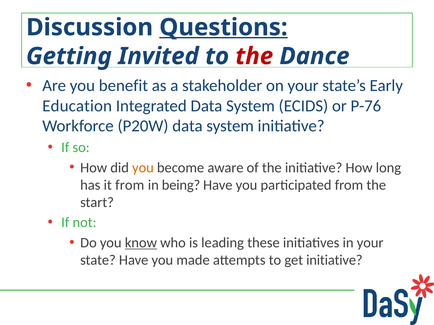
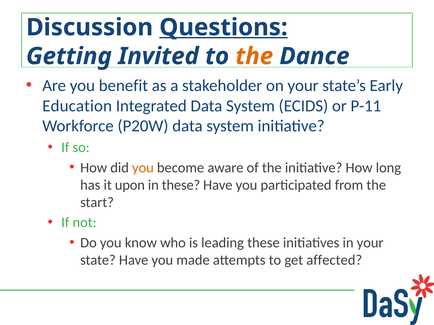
the at (254, 56) colour: red -> orange
P-76: P-76 -> P-11
it from: from -> upon
in being: being -> these
know underline: present -> none
get initiative: initiative -> affected
